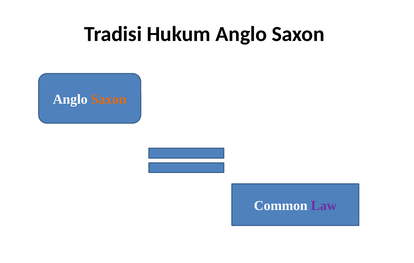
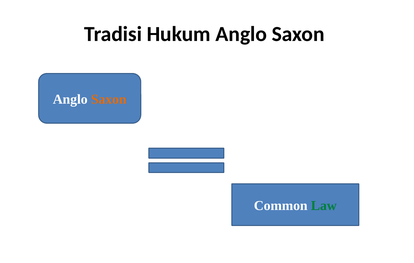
Law colour: purple -> green
